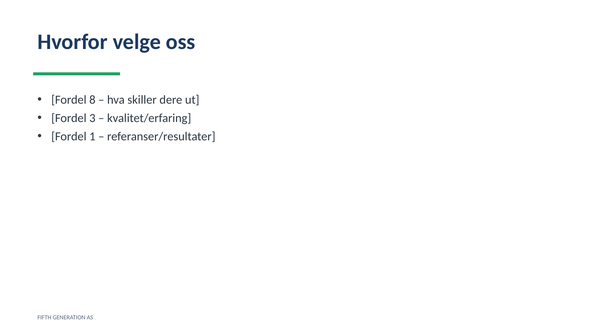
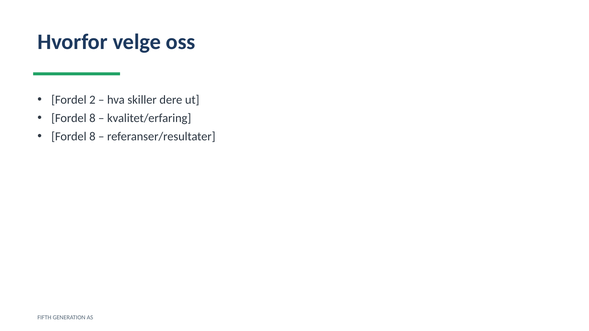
8: 8 -> 2
3 at (92, 118): 3 -> 8
1 at (92, 137): 1 -> 8
